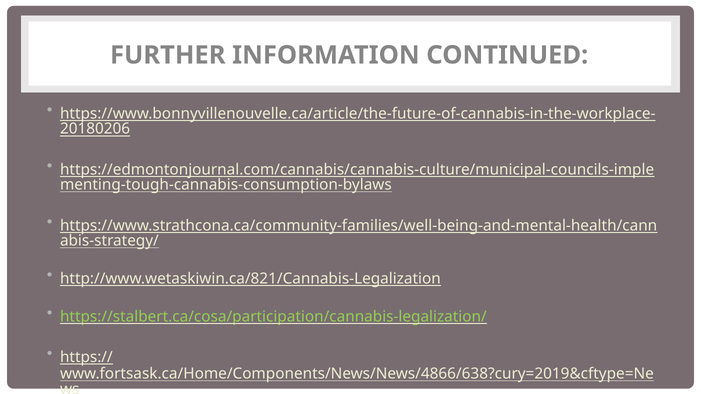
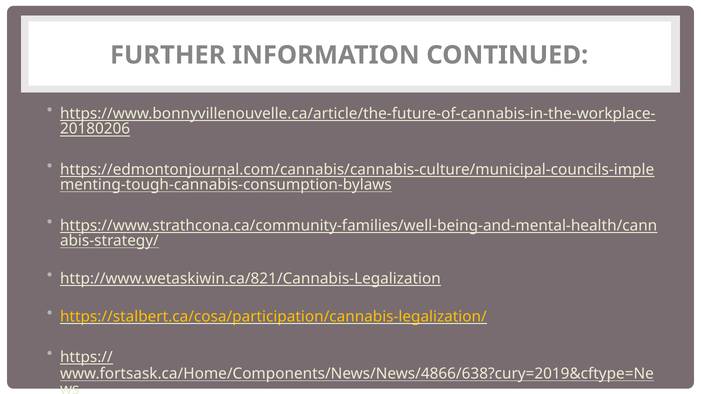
https://stalbert.ca/cosa/participation/cannabis-legalization/ colour: light green -> yellow
